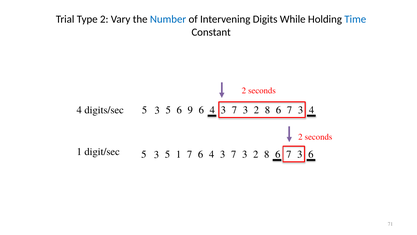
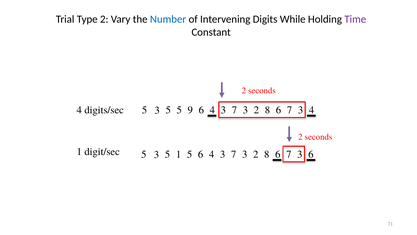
Time colour: blue -> purple
6 at (179, 110): 6 -> 5
1 7: 7 -> 5
